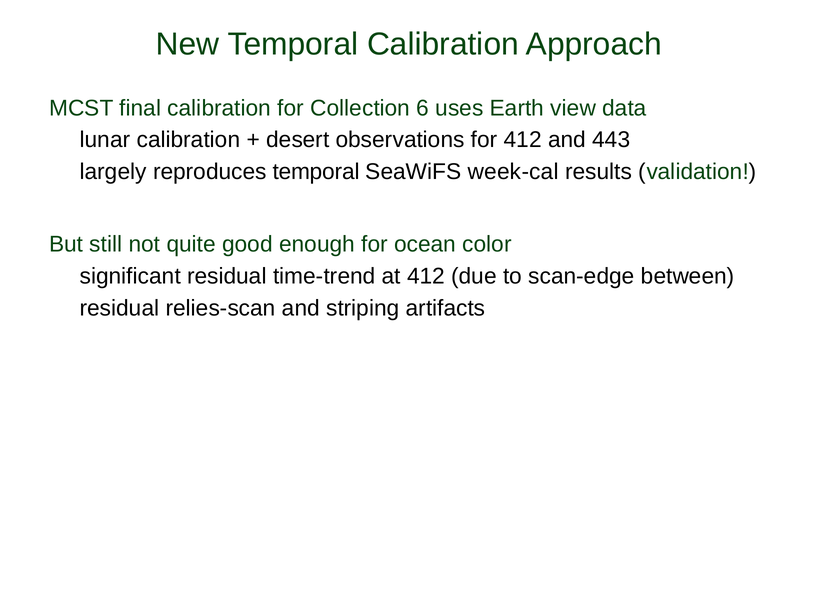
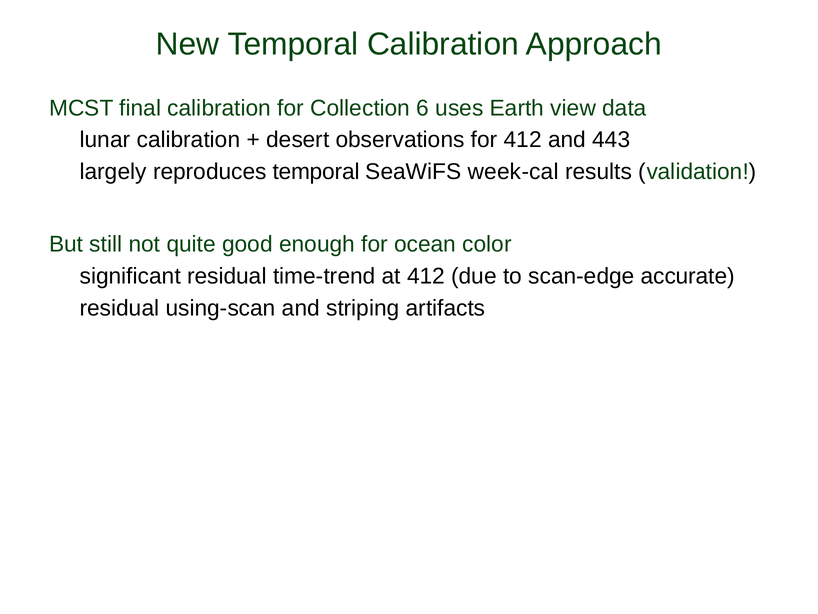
between: between -> accurate
relies-scan: relies-scan -> using-scan
